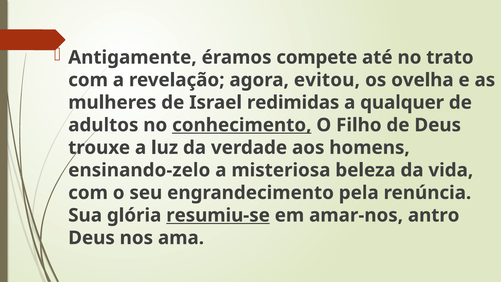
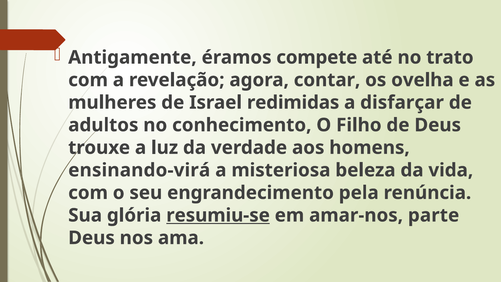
evitou: evitou -> contar
qualquer: qualquer -> disfarçar
conhecimento underline: present -> none
ensinando-zelo: ensinando-zelo -> ensinando-virá
antro: antro -> parte
